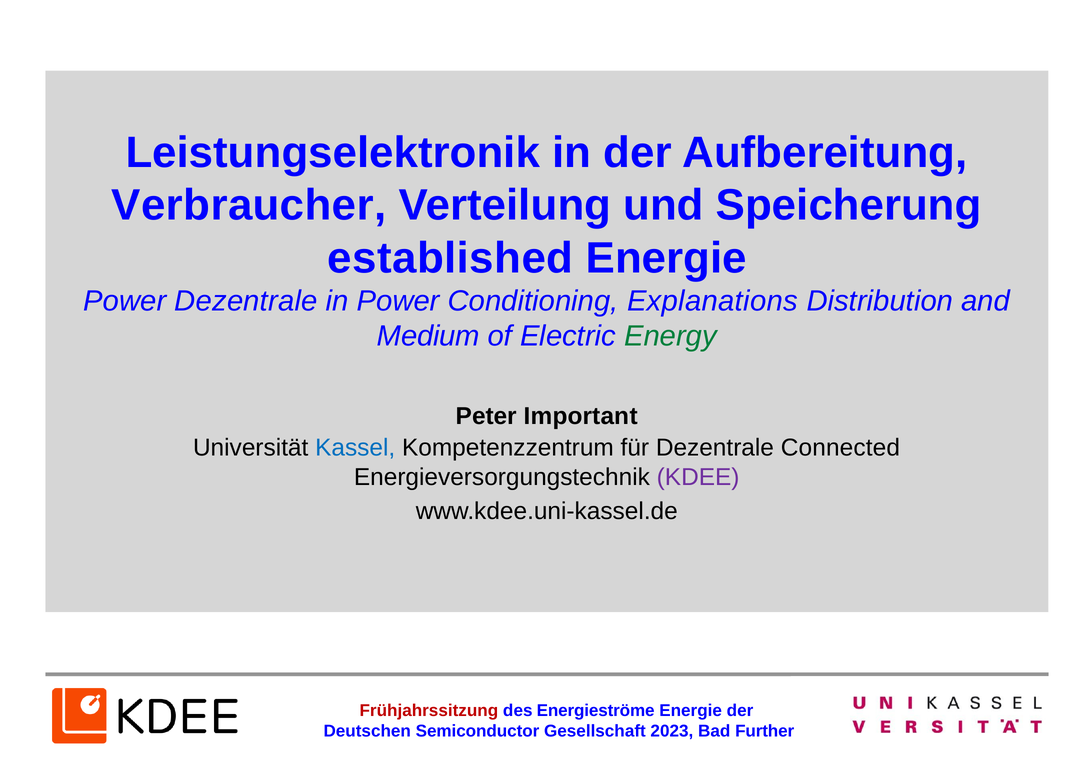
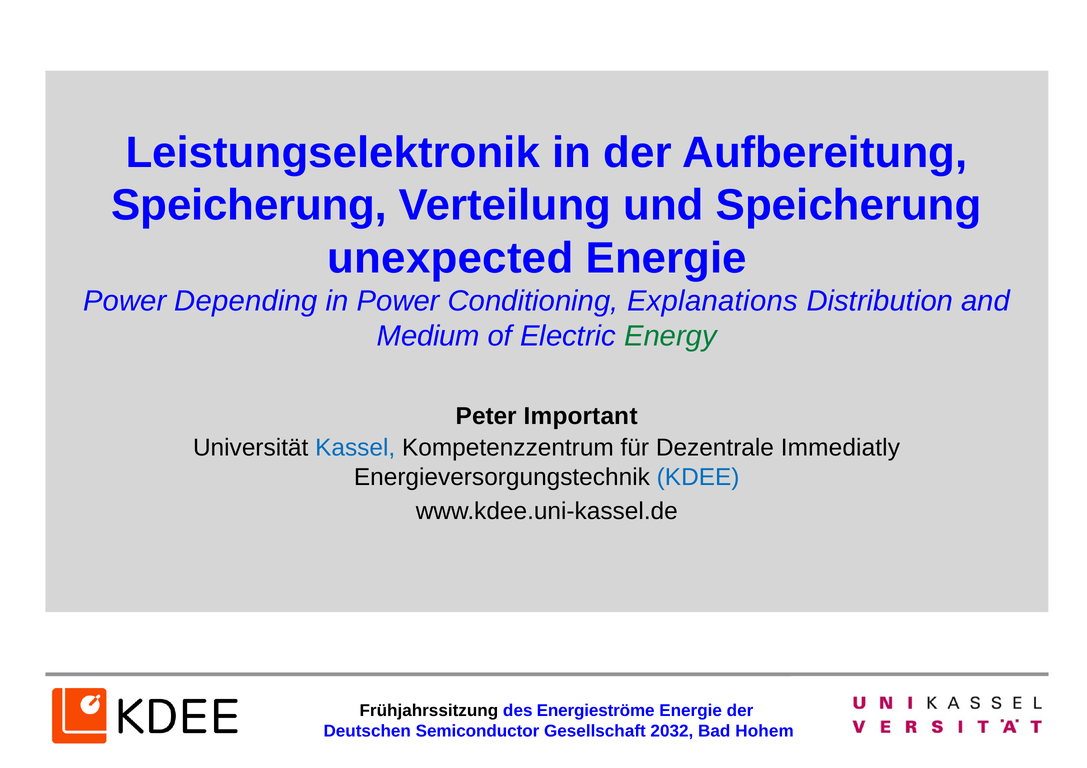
Verbraucher at (249, 206): Verbraucher -> Speicherung
established: established -> unexpected
Power Dezentrale: Dezentrale -> Depending
Connected: Connected -> Immediatly
KDEE colour: purple -> blue
Frühjahrssitzung colour: red -> black
2023: 2023 -> 2032
Further: Further -> Hohem
